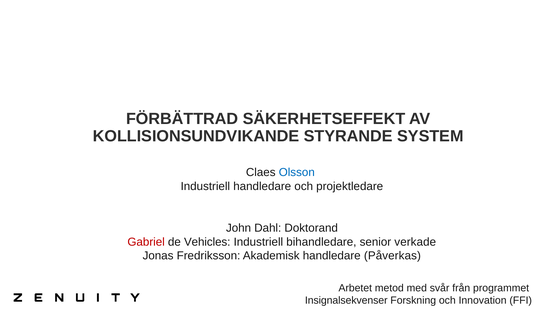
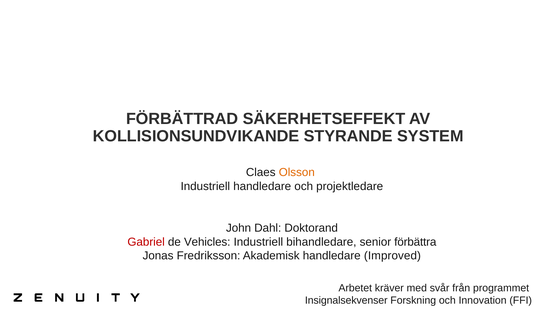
Olsson colour: blue -> orange
verkade: verkade -> förbättra
Påverkas: Påverkas -> Improved
metod: metod -> kräver
